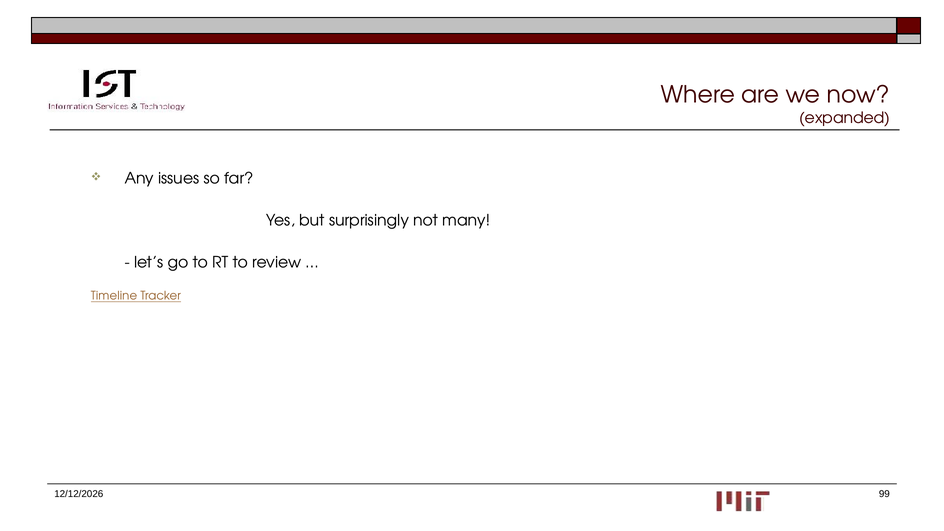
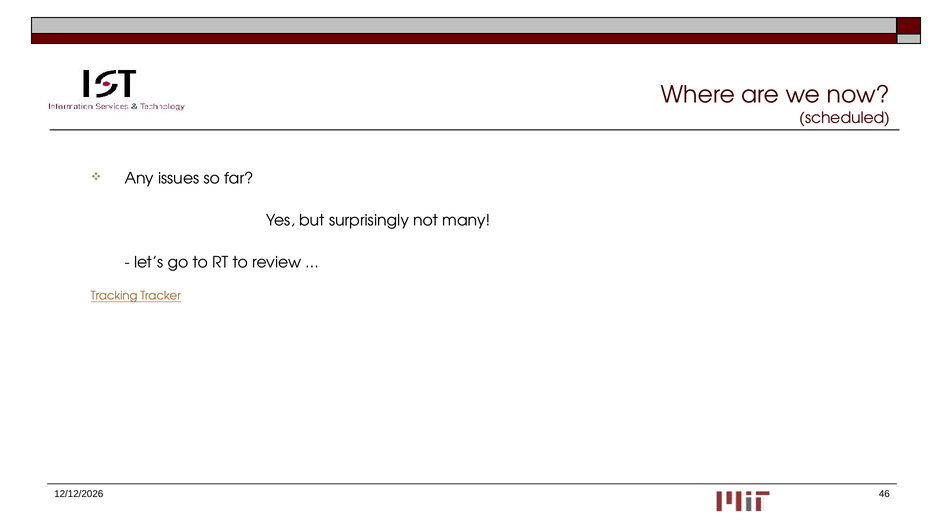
expanded: expanded -> scheduled
Timeline: Timeline -> Tracking
99: 99 -> 46
